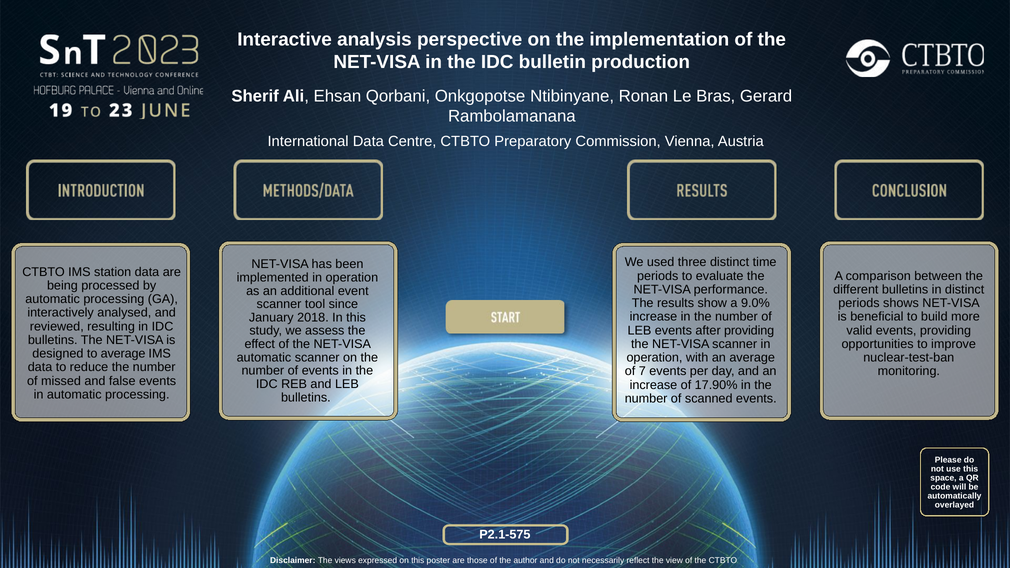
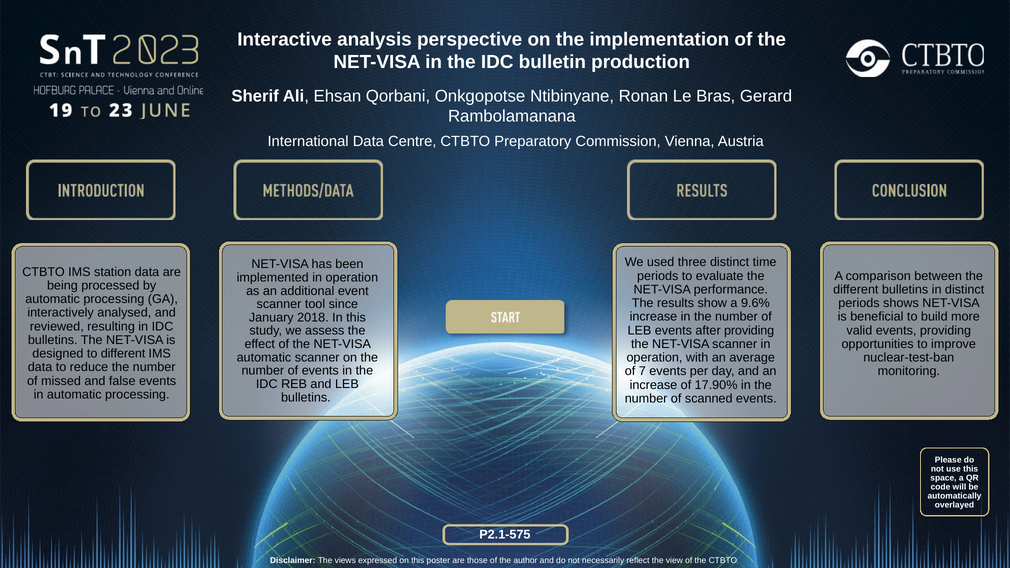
9.0%: 9.0% -> 9.6%
to average: average -> different
